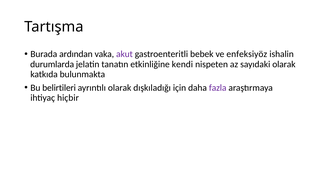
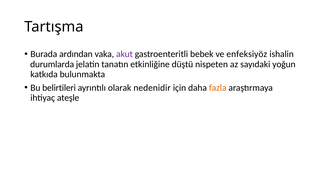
kendi: kendi -> düştü
sayıdaki olarak: olarak -> yoğun
dışkıladığı: dışkıladığı -> nedenidir
fazla colour: purple -> orange
hiçbir: hiçbir -> ateşle
